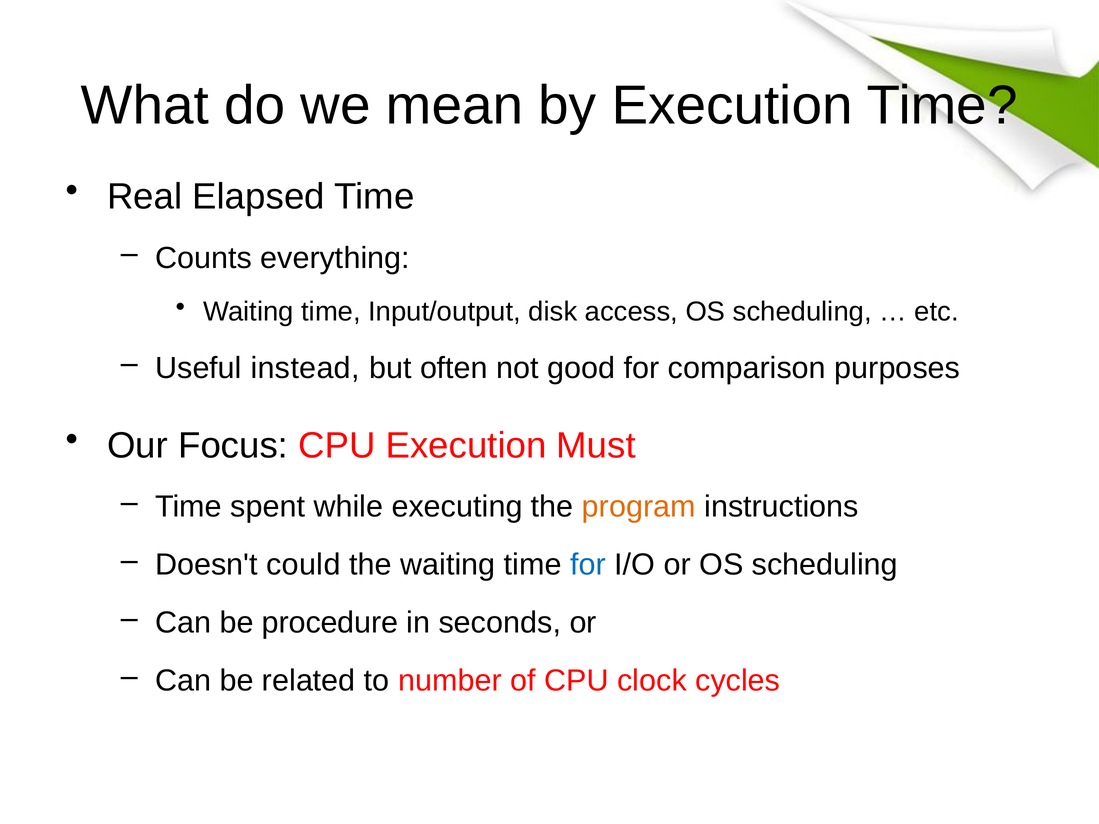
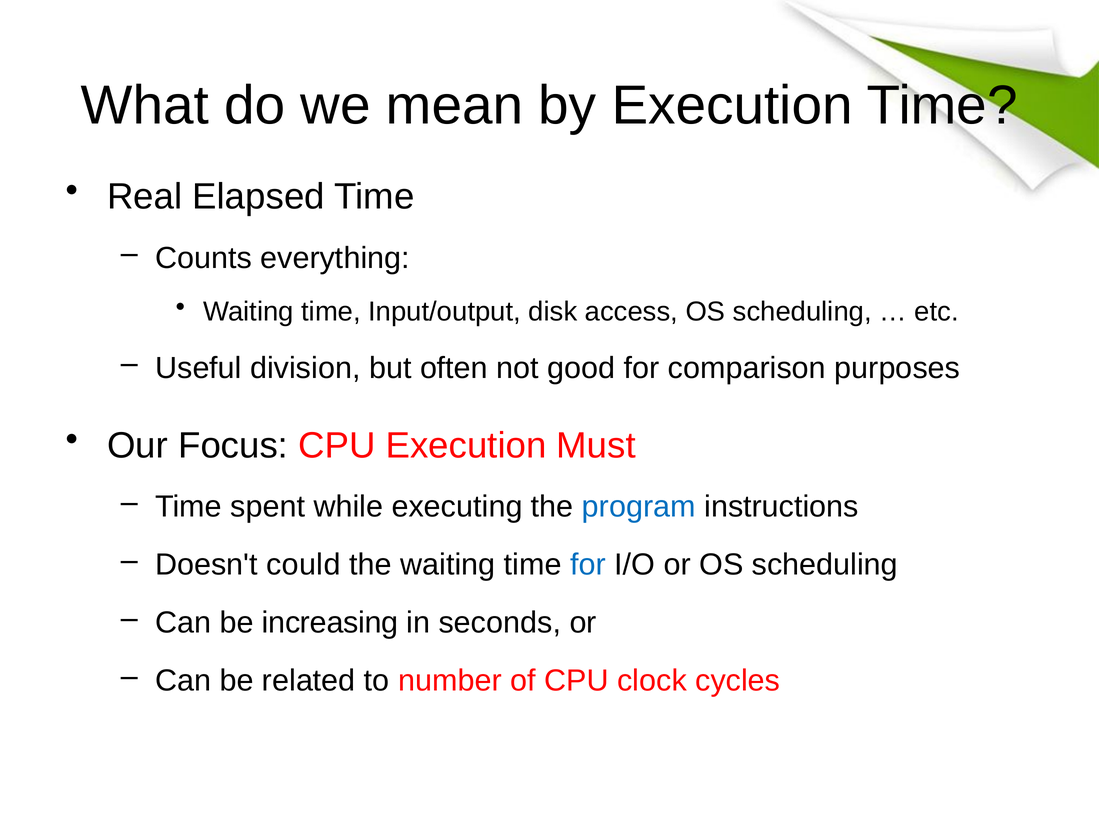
instead: instead -> division
program colour: orange -> blue
procedure: procedure -> increasing
